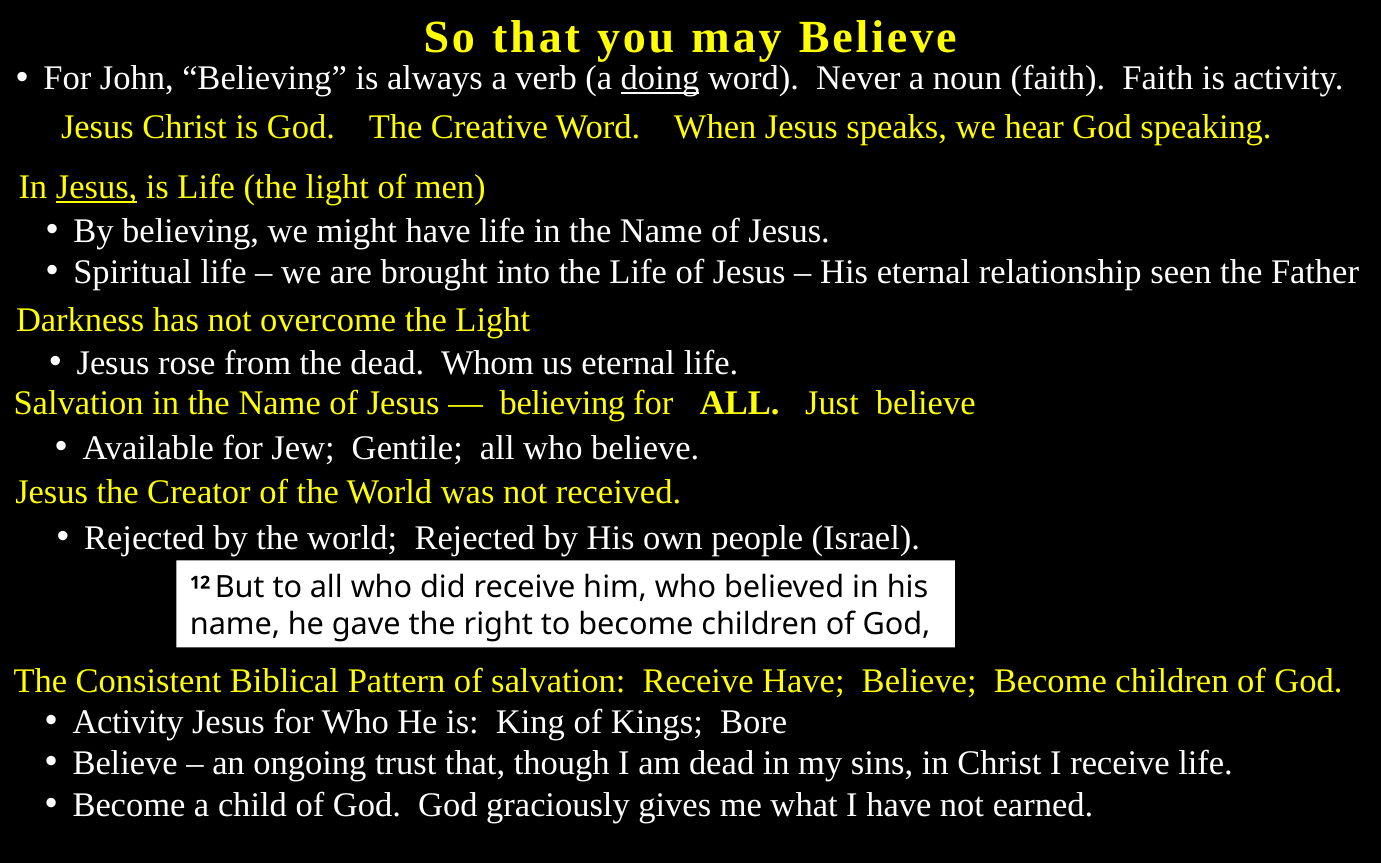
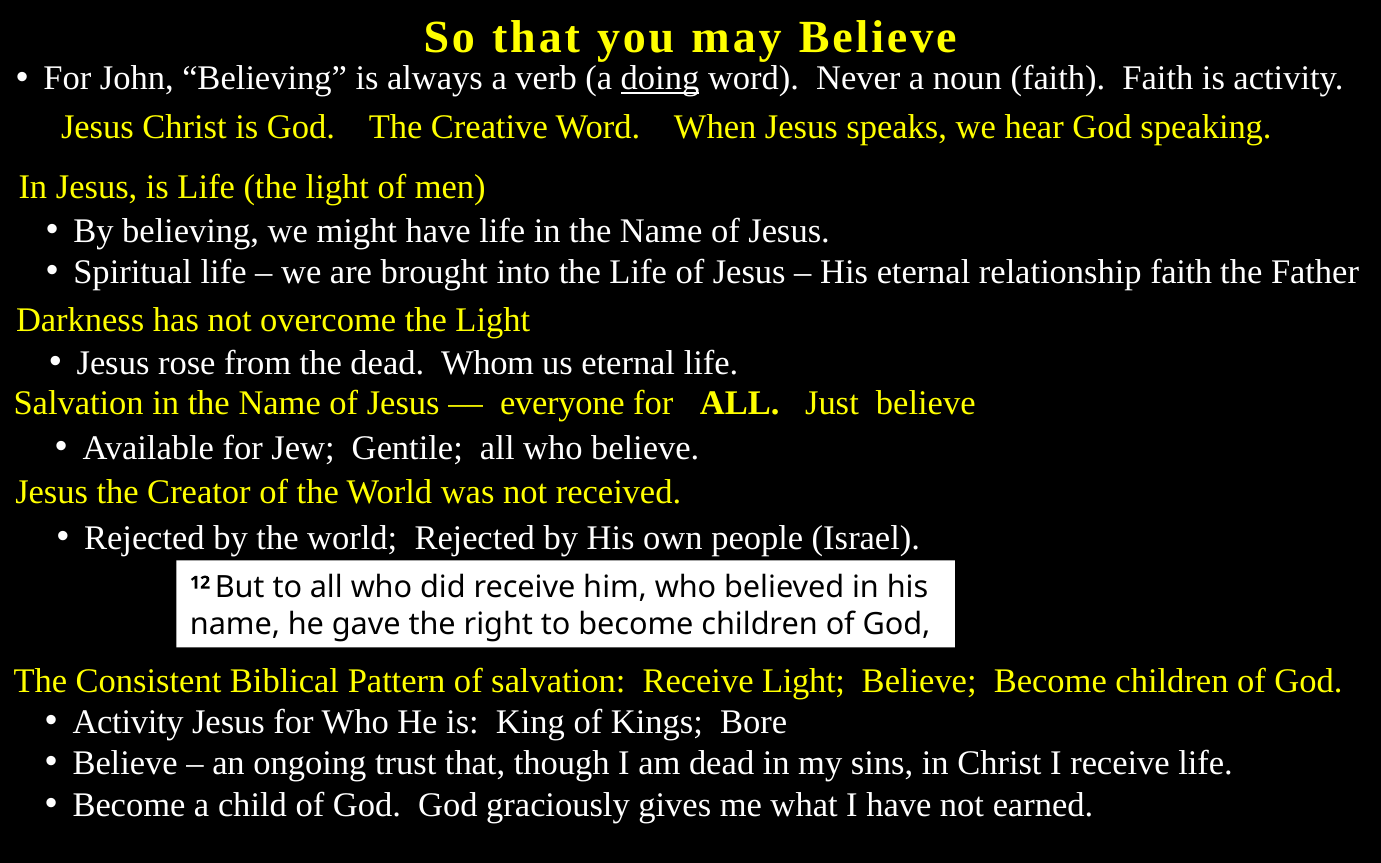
Jesus at (97, 188) underline: present -> none
relationship seen: seen -> faith
believing at (562, 403): believing -> everyone
Receive Have: Have -> Light
